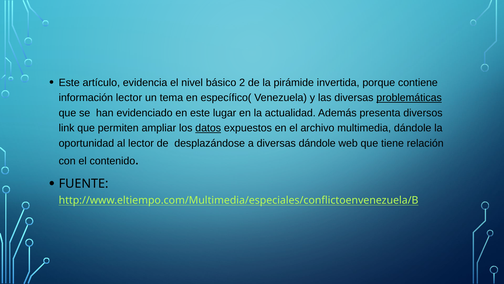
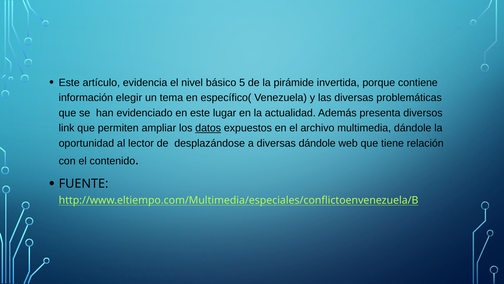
2: 2 -> 5
información lector: lector -> elegir
problemáticas underline: present -> none
